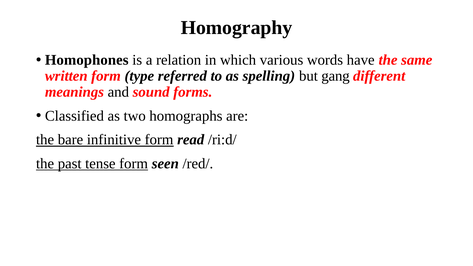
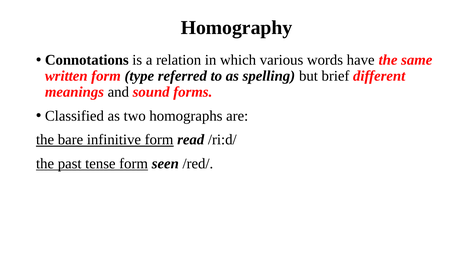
Homophones: Homophones -> Connotations
gang: gang -> brief
